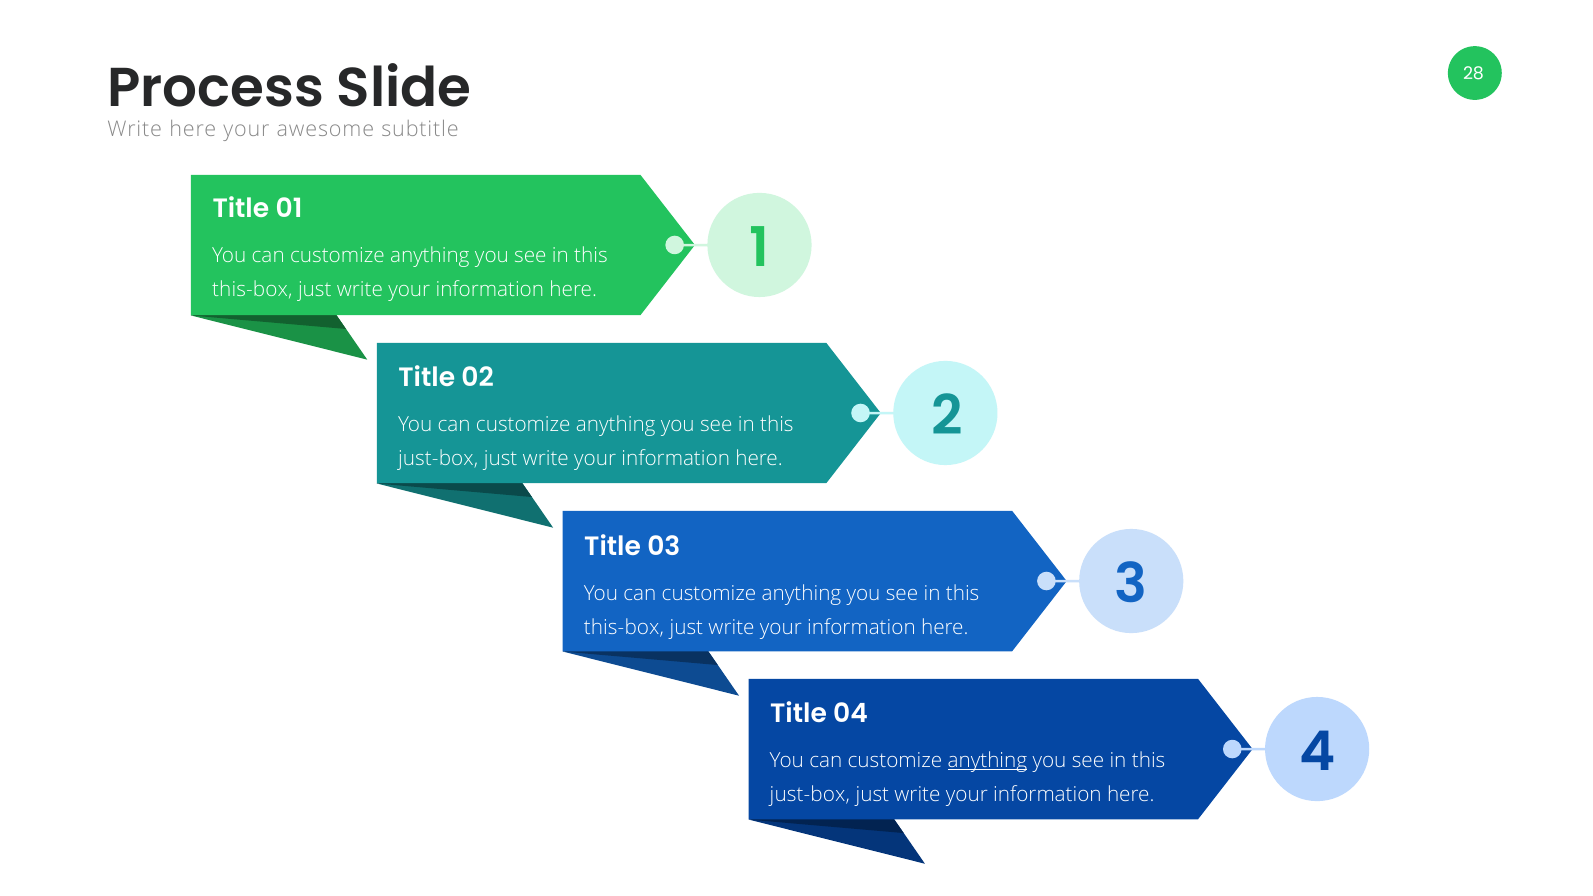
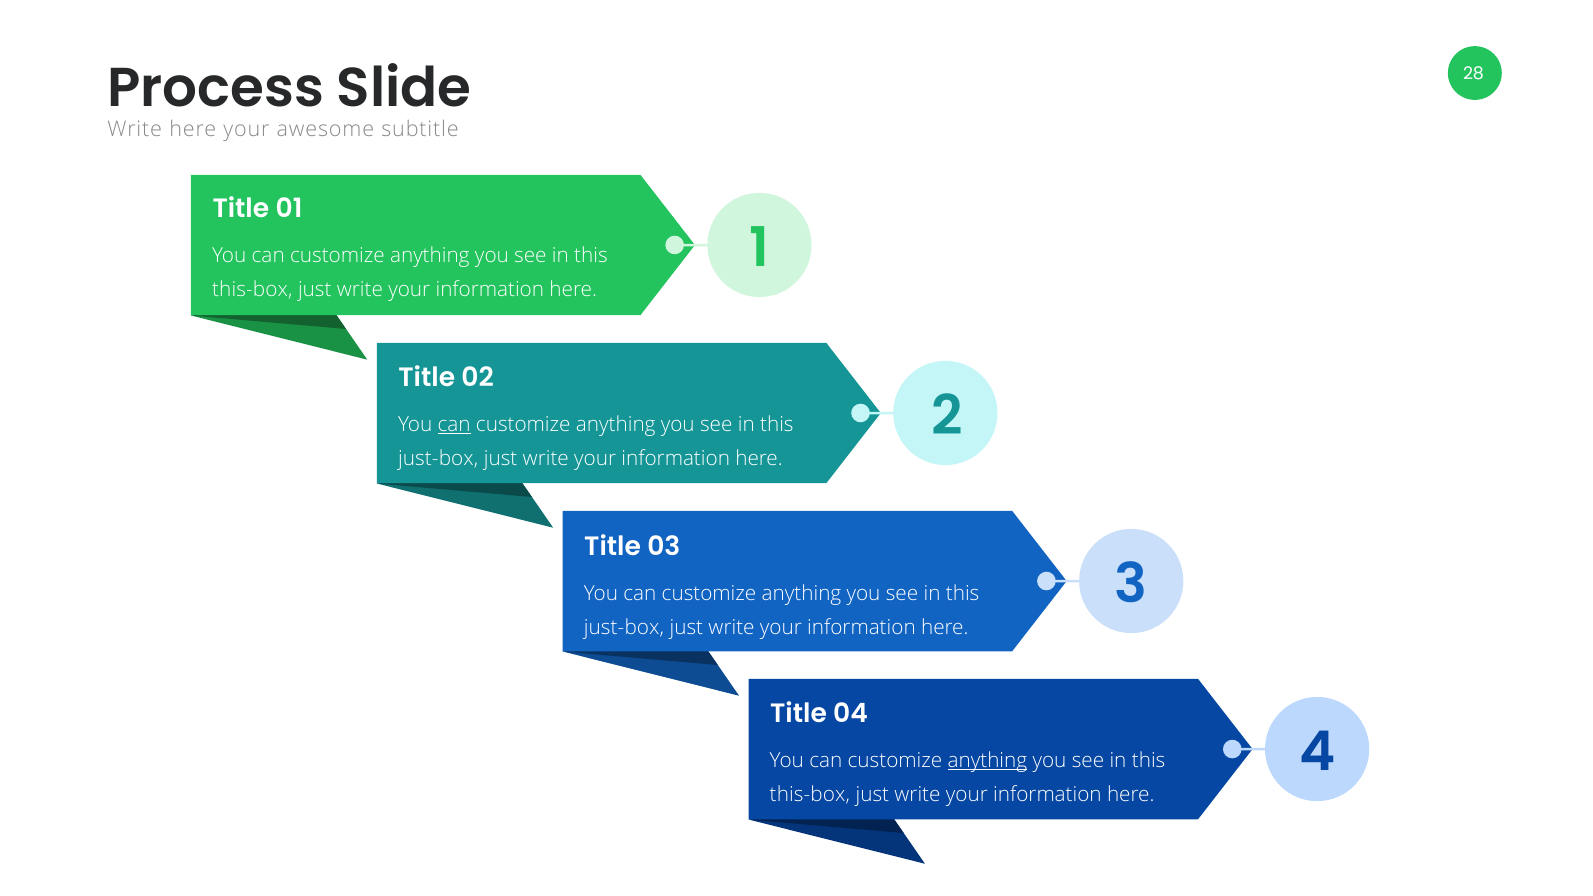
can at (454, 425) underline: none -> present
this-box at (624, 628): this-box -> just-box
just-box at (810, 795): just-box -> this-box
